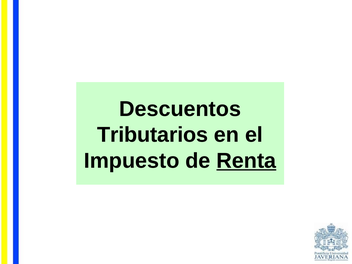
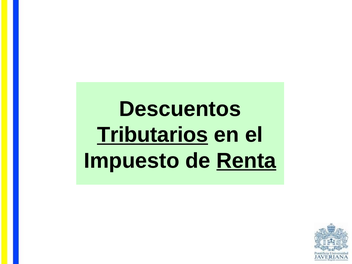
Tributarios underline: none -> present
